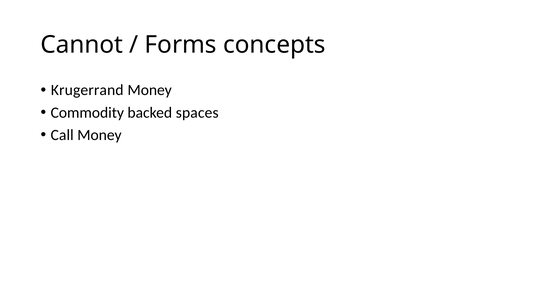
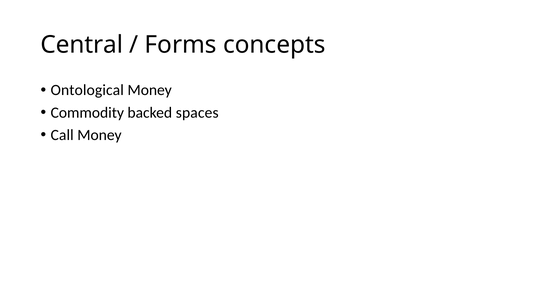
Cannot: Cannot -> Central
Krugerrand: Krugerrand -> Ontological
